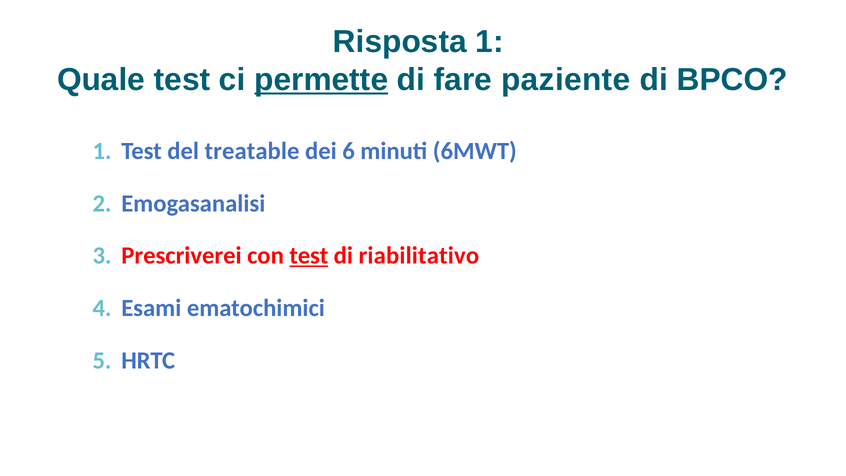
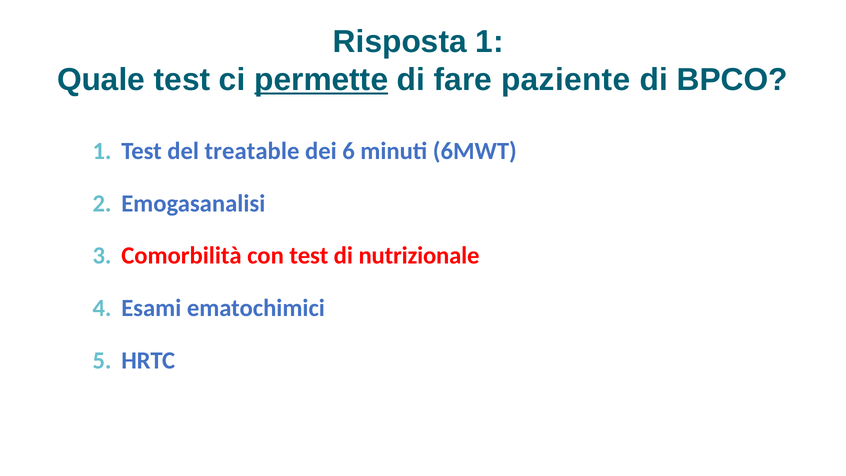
Prescriverei: Prescriverei -> Comorbilità
test at (309, 256) underline: present -> none
riabilitativo: riabilitativo -> nutrizionale
